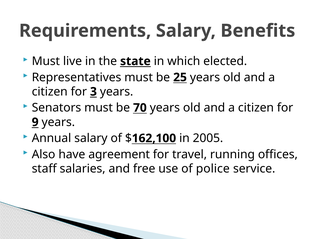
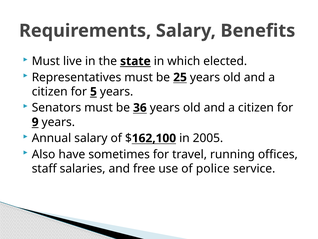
3: 3 -> 5
70: 70 -> 36
agreement: agreement -> sometimes
